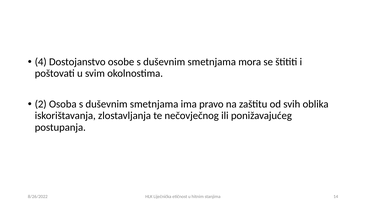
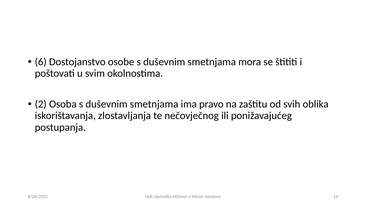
4: 4 -> 6
